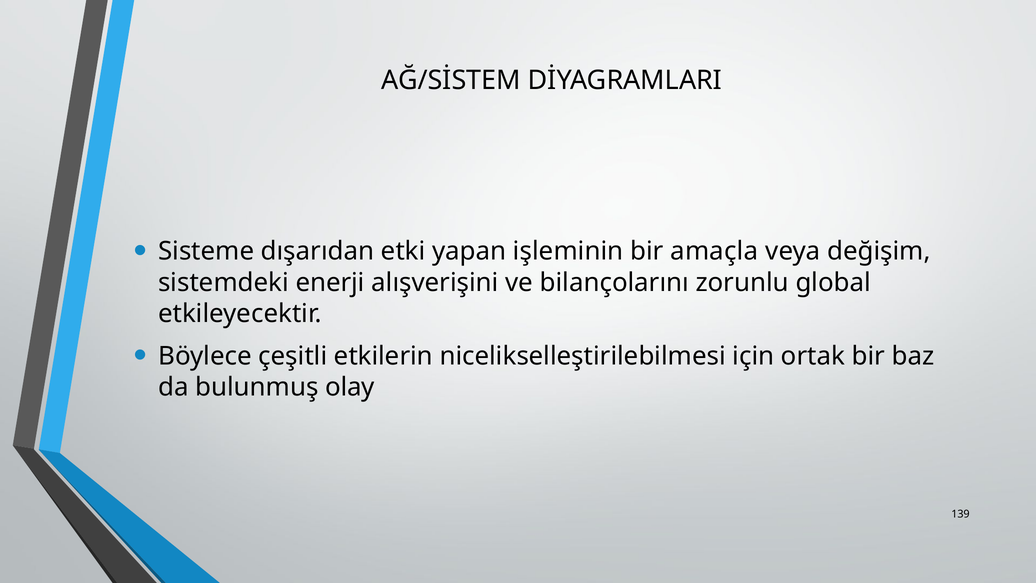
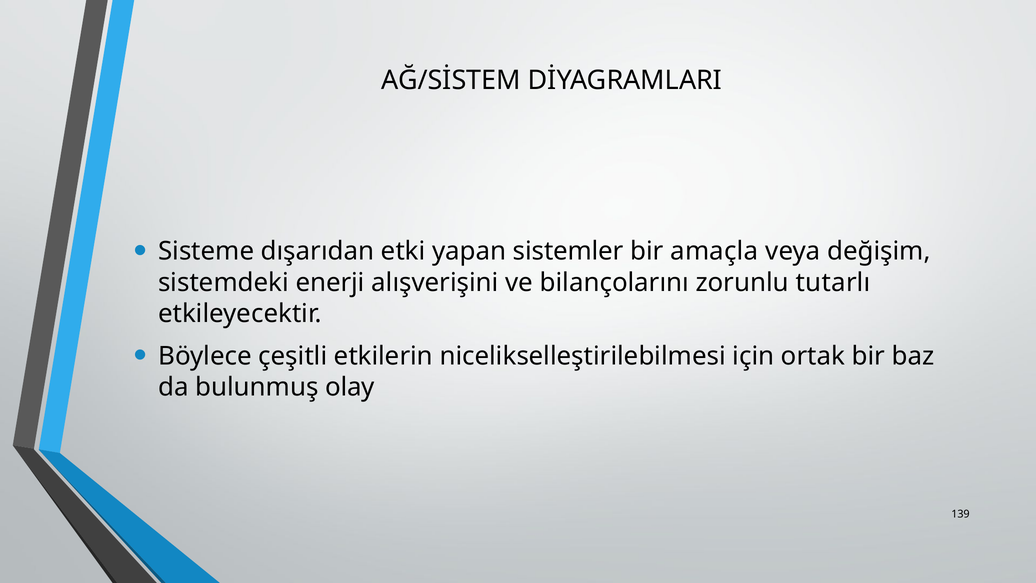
işleminin: işleminin -> sistemler
global: global -> tutarlı
